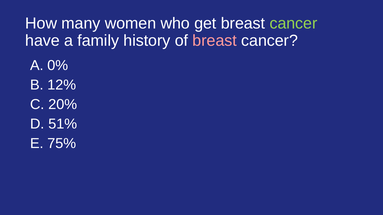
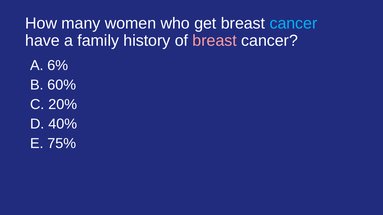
cancer at (293, 23) colour: light green -> light blue
0%: 0% -> 6%
12%: 12% -> 60%
51%: 51% -> 40%
